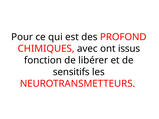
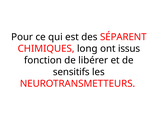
PROFOND: PROFOND -> SÉPARENT
avec: avec -> long
